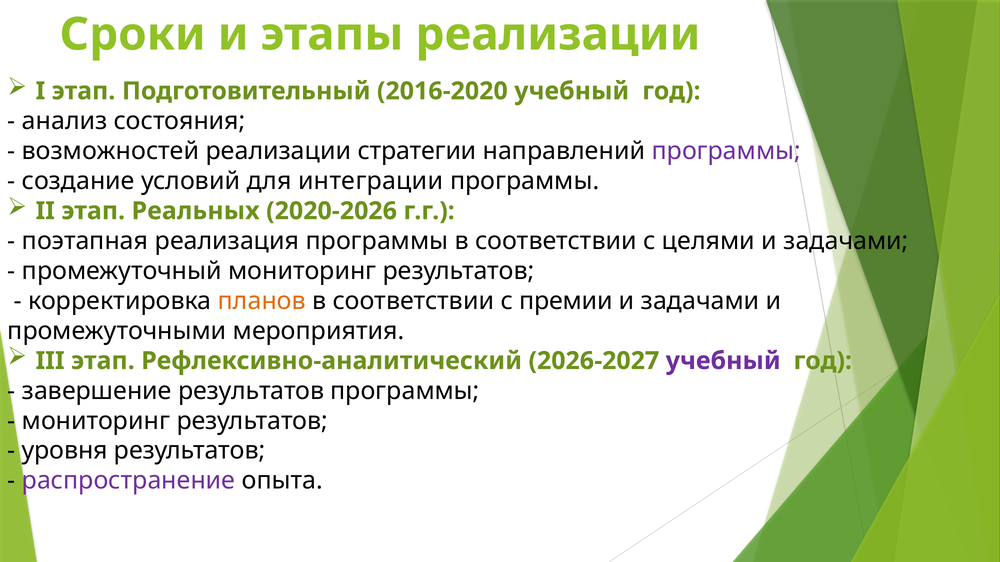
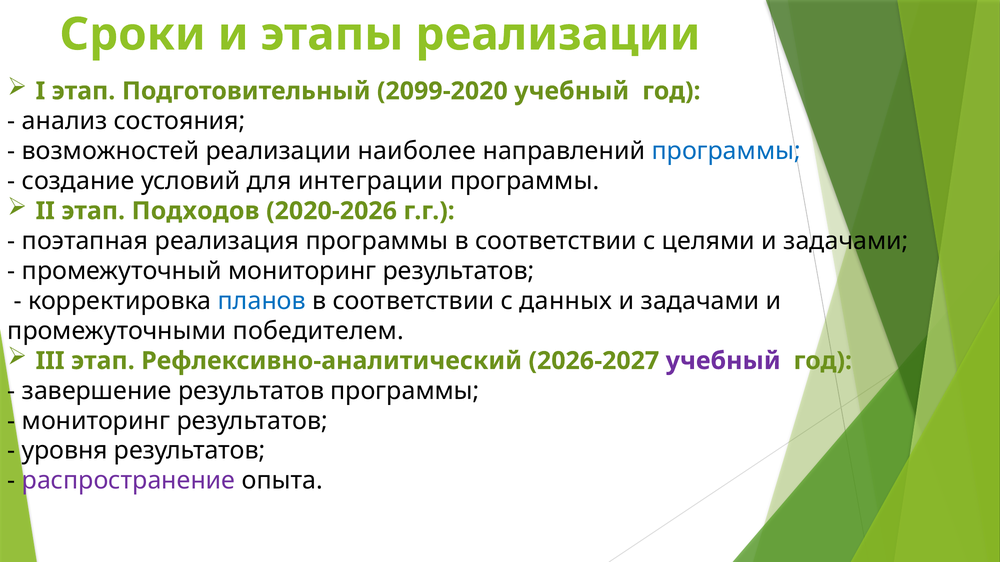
2016-2020: 2016-2020 -> 2099-2020
стратегии: стратегии -> наиболее
программы at (726, 151) colour: purple -> blue
Реальных: Реальных -> Подходов
планов colour: orange -> blue
премии: премии -> данных
мероприятия: мероприятия -> победителем
